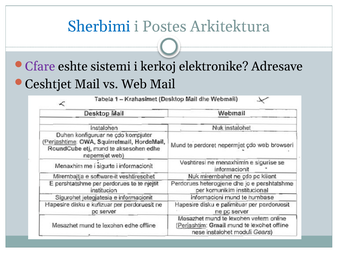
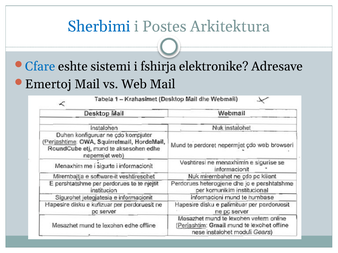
Cfare colour: purple -> blue
kerkoj: kerkoj -> fshirja
Ceshtjet: Ceshtjet -> Emertoj
